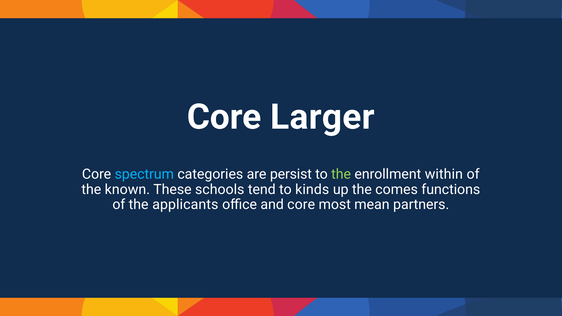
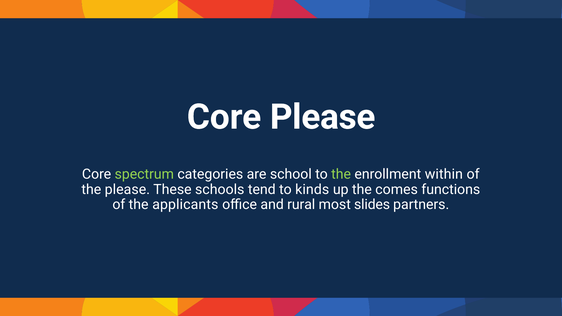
Core Larger: Larger -> Please
spectrum colour: light blue -> light green
persist: persist -> school
the known: known -> please
and core: core -> rural
mean: mean -> slides
